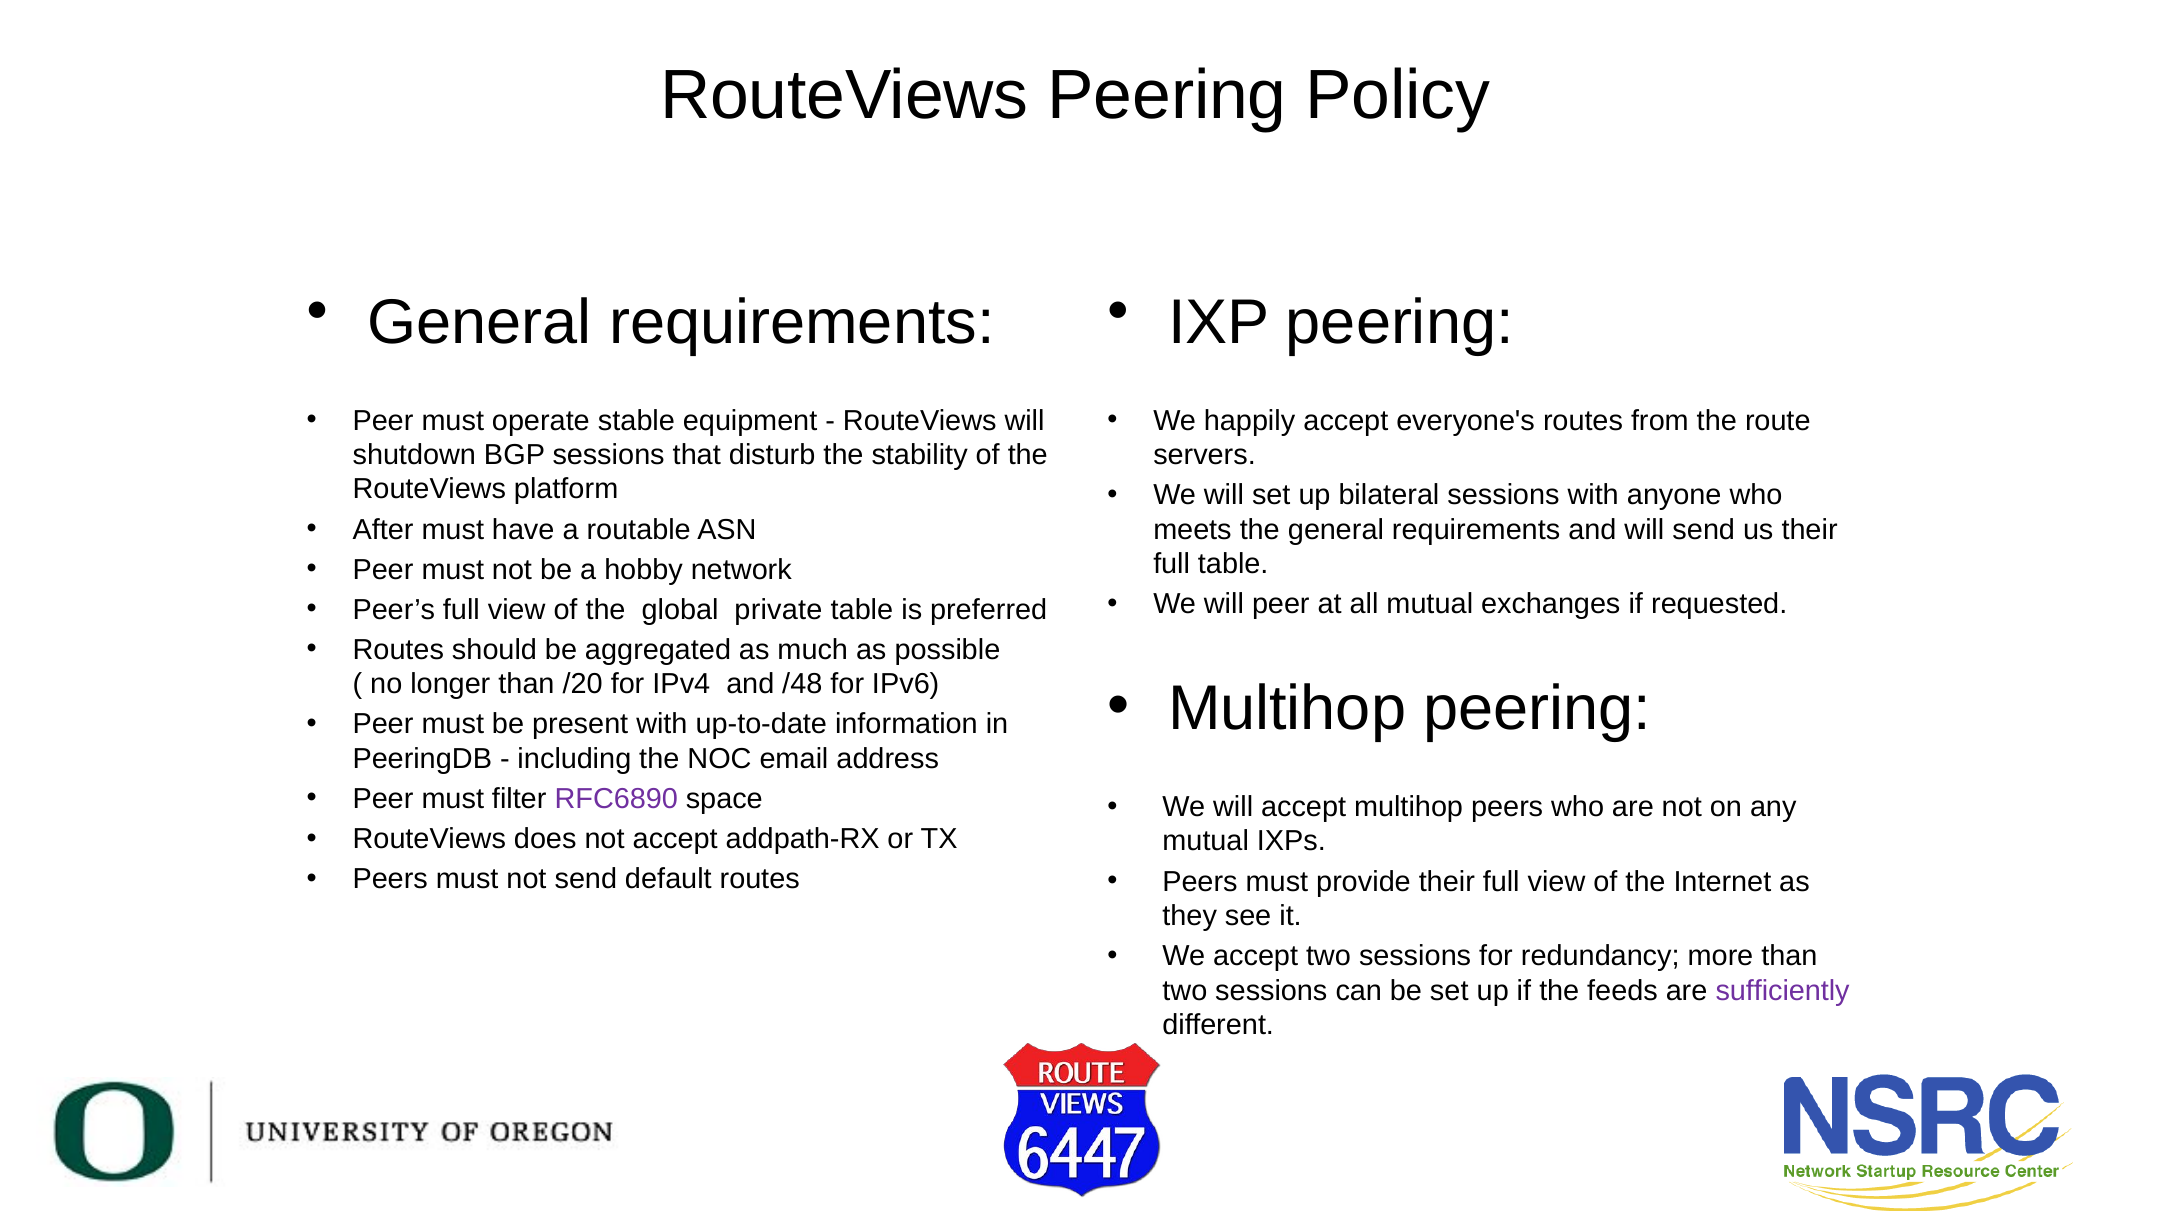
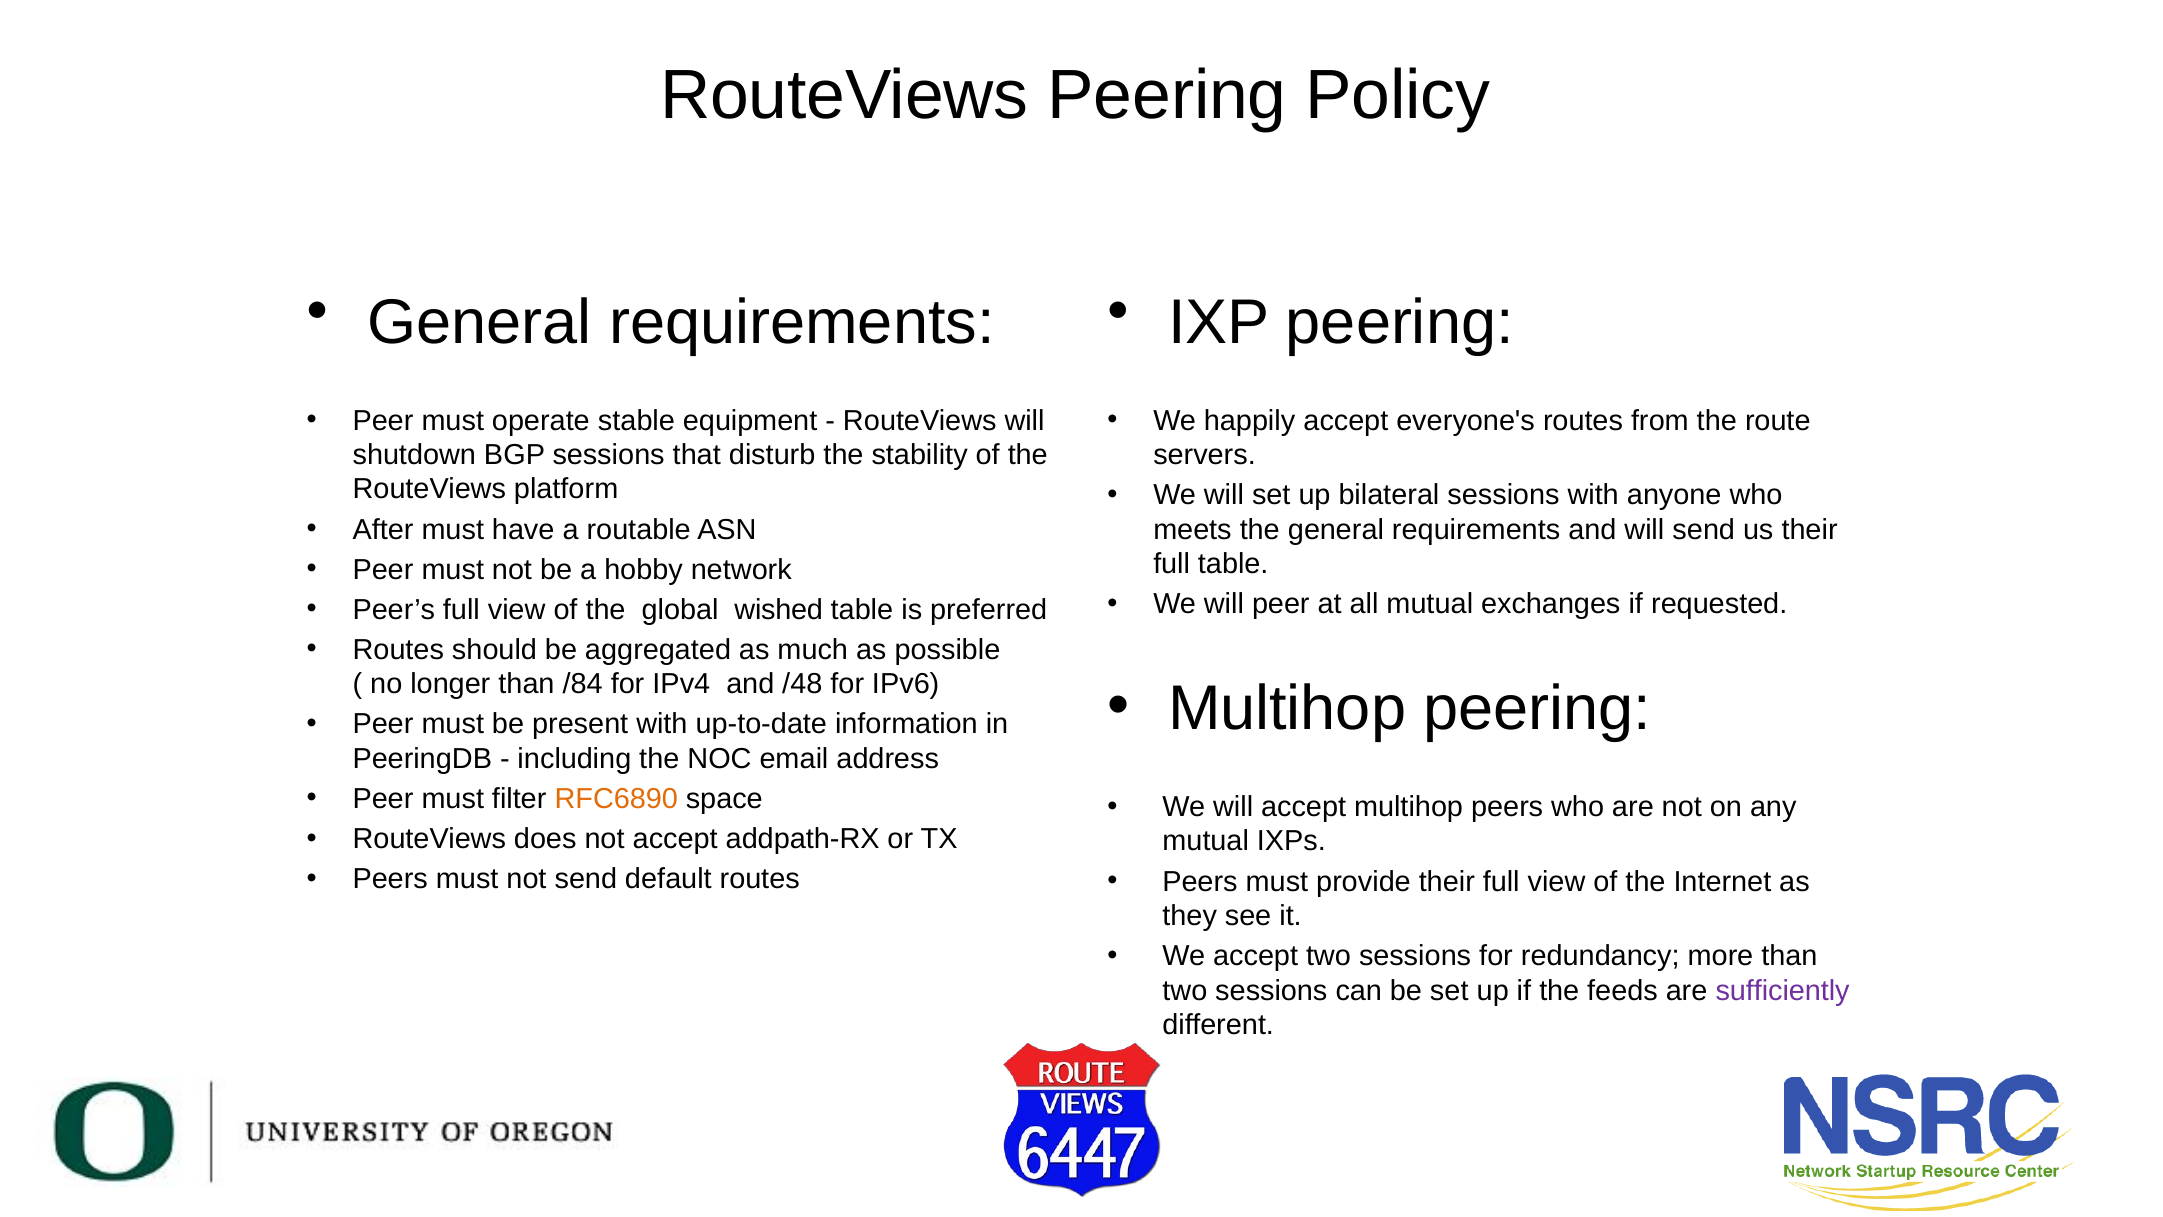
private: private -> wished
/20: /20 -> /84
RFC6890 colour: purple -> orange
